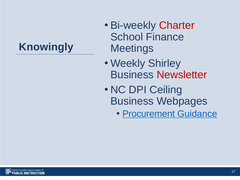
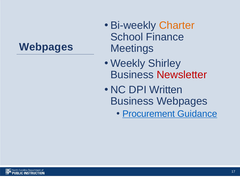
Charter colour: red -> orange
Knowingly at (46, 47): Knowingly -> Webpages
Ceiling: Ceiling -> Written
